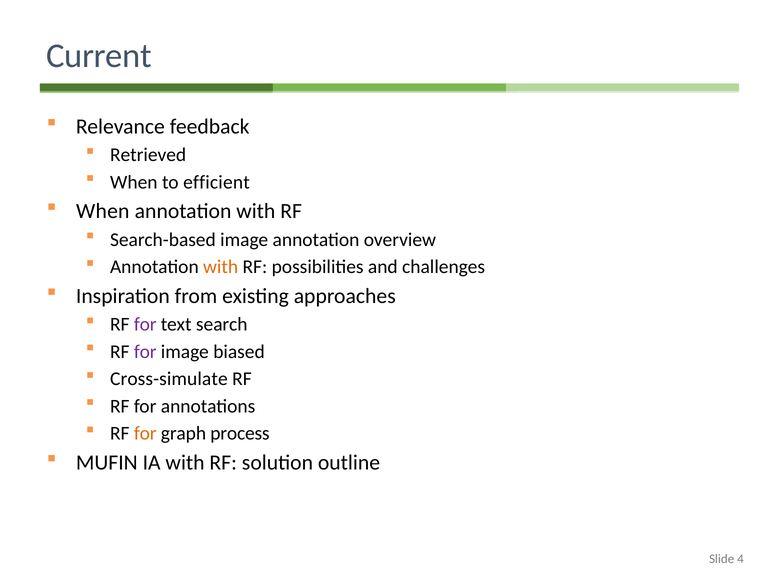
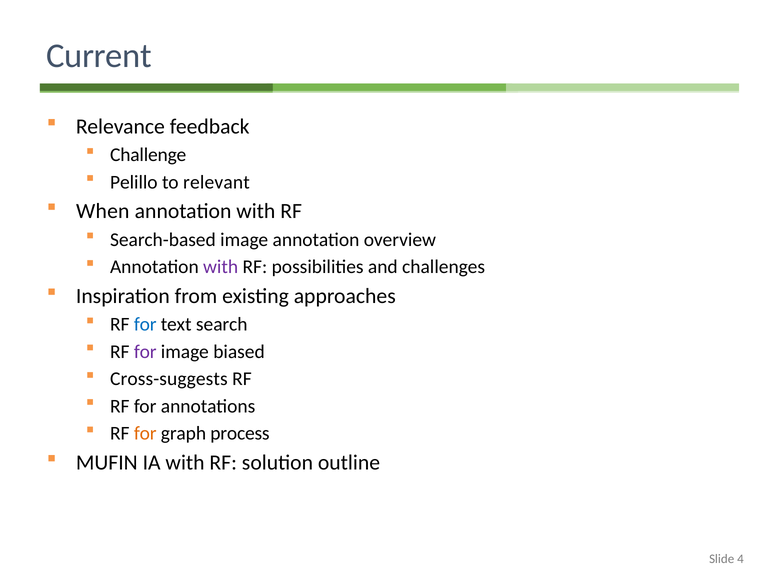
Retrieved: Retrieved -> Challenge
When at (134, 182): When -> Pelillo
efficient: efficient -> relevant
with at (221, 267) colour: orange -> purple
for at (145, 325) colour: purple -> blue
Cross-simulate: Cross-simulate -> Cross-suggests
